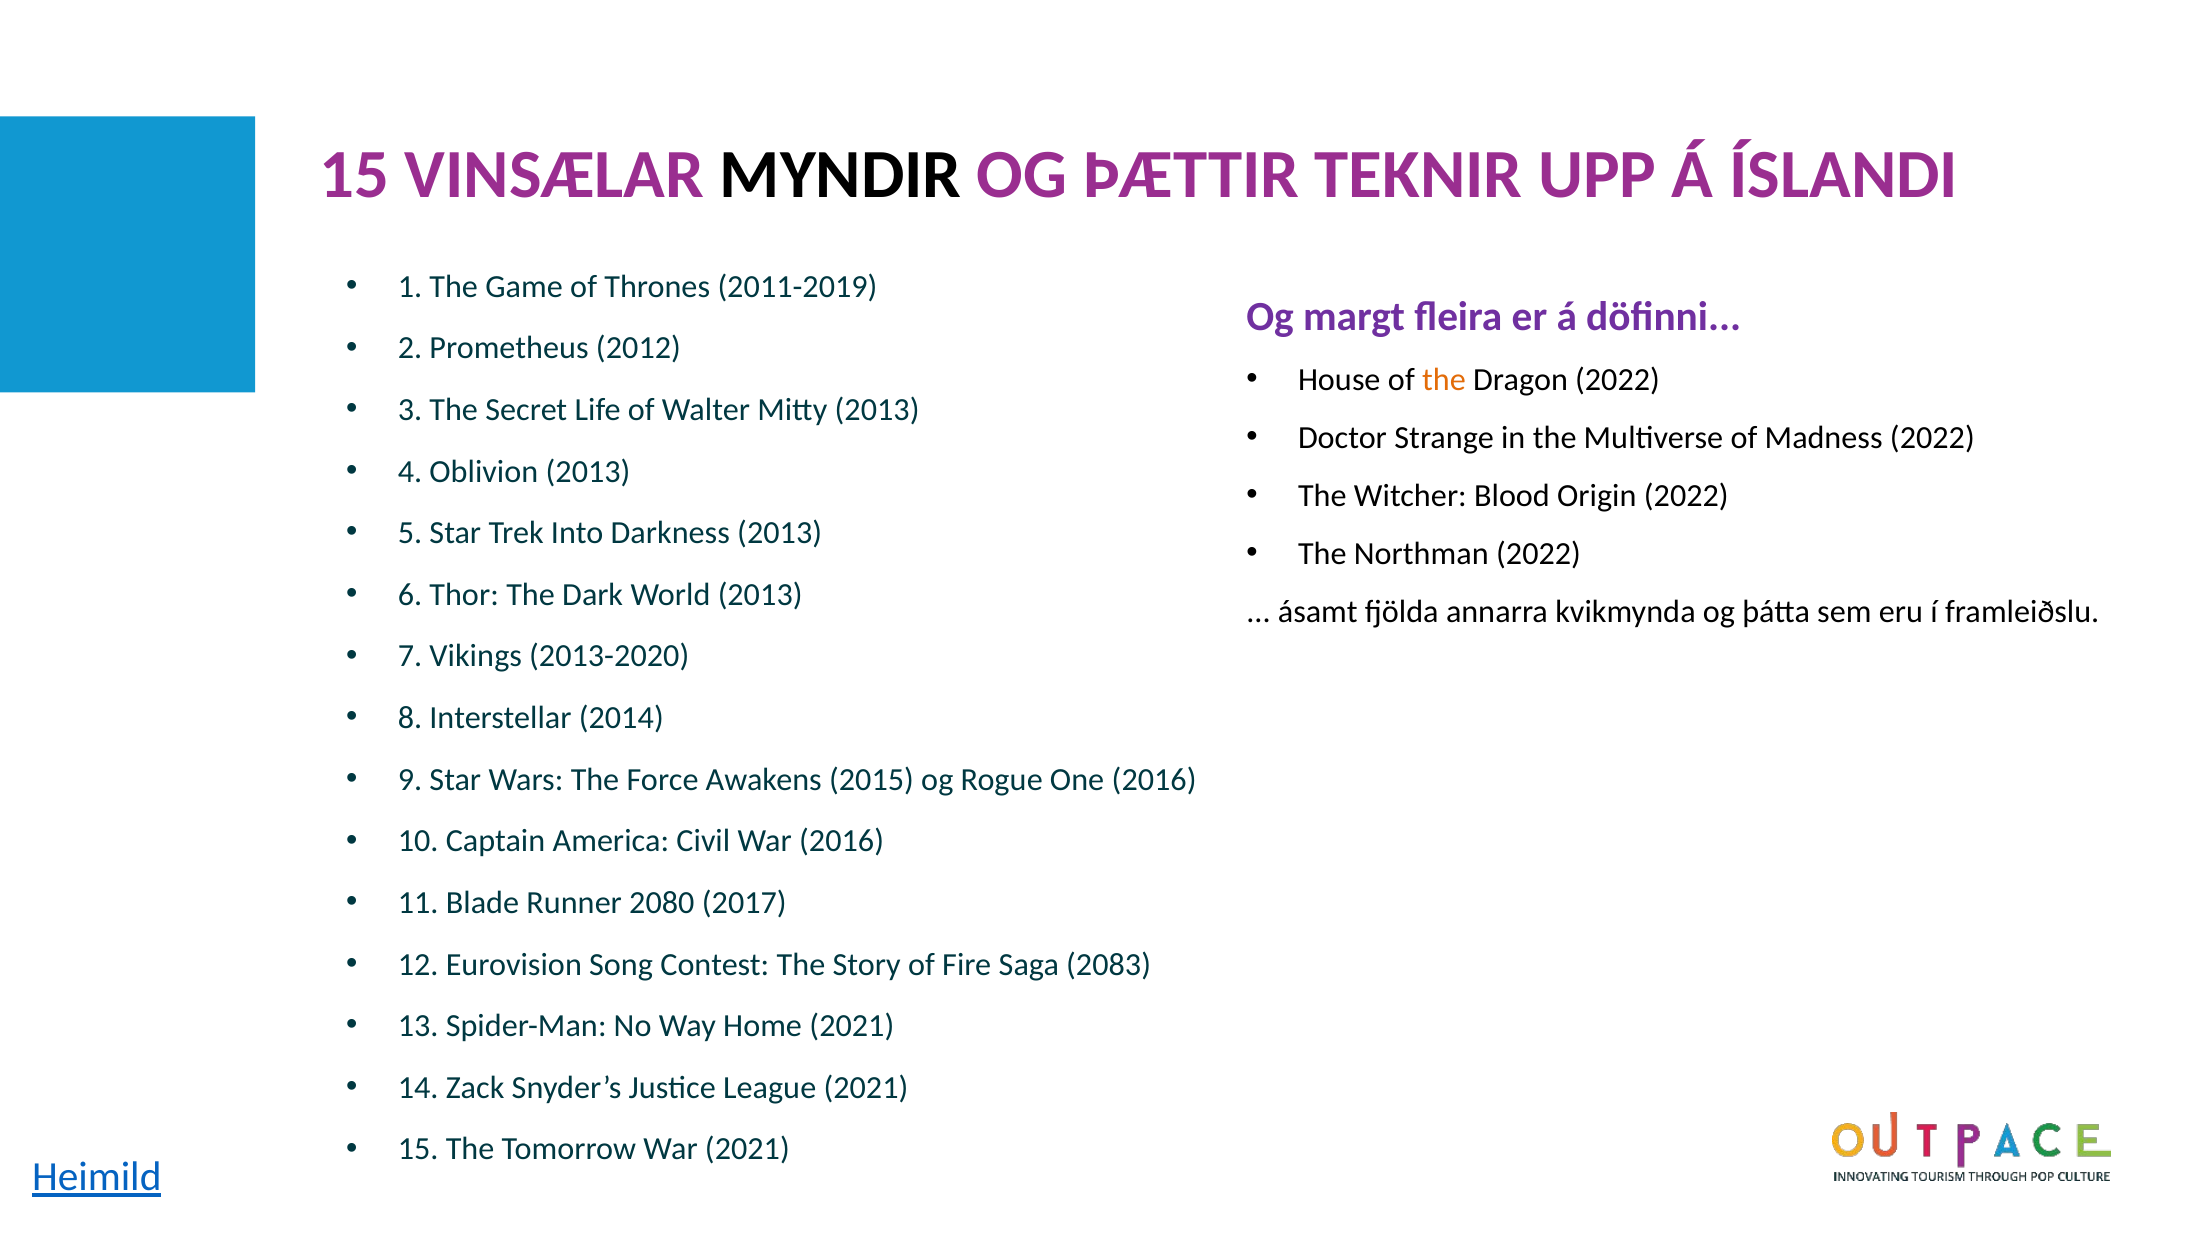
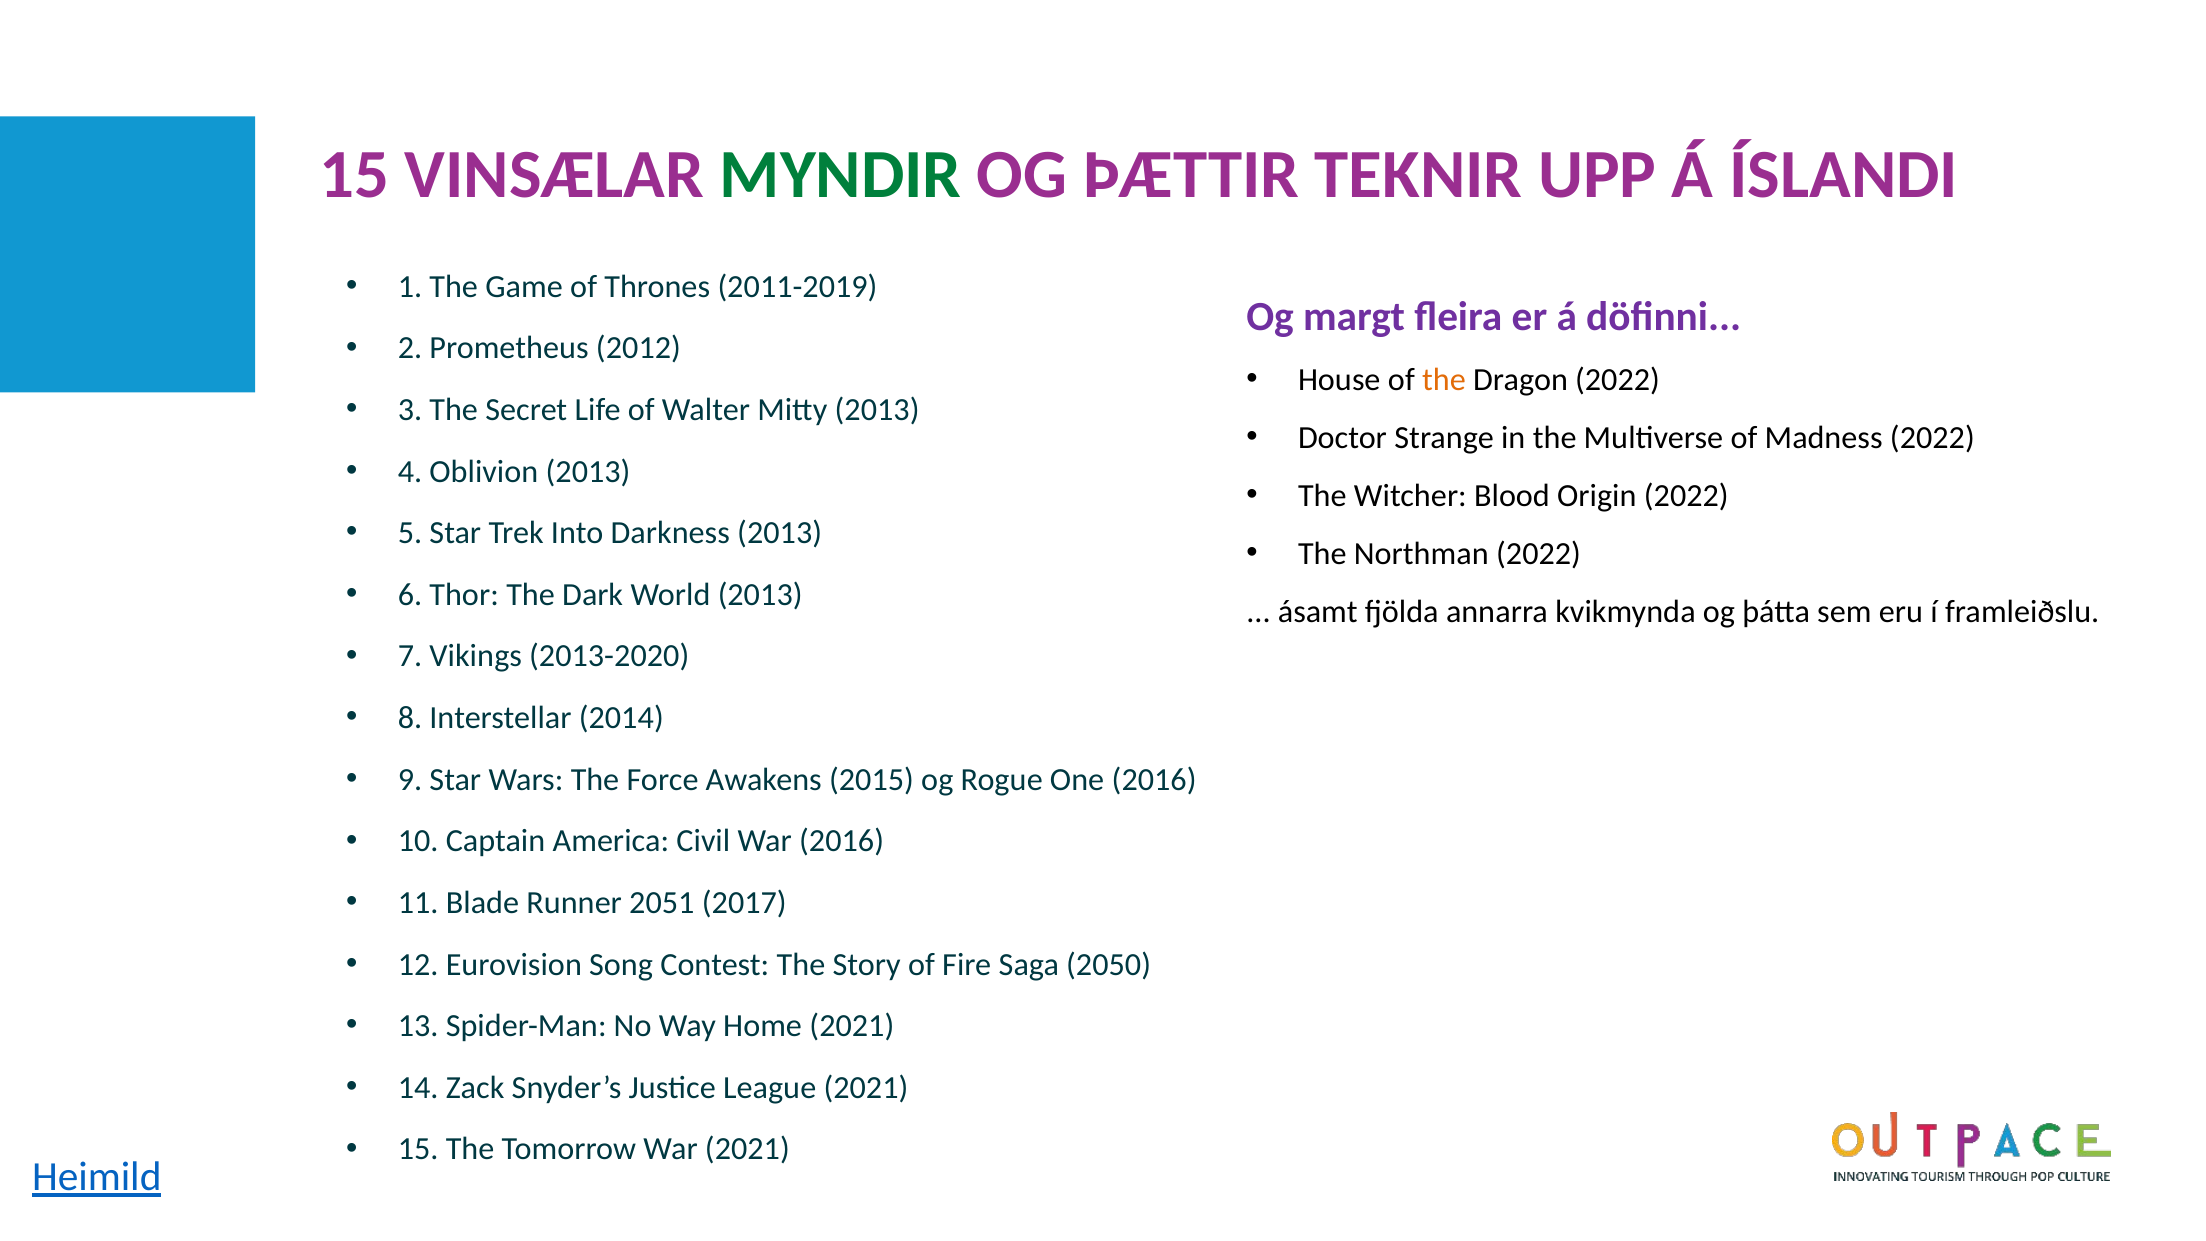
MYNDIR colour: black -> green
2080: 2080 -> 2051
2083: 2083 -> 2050
